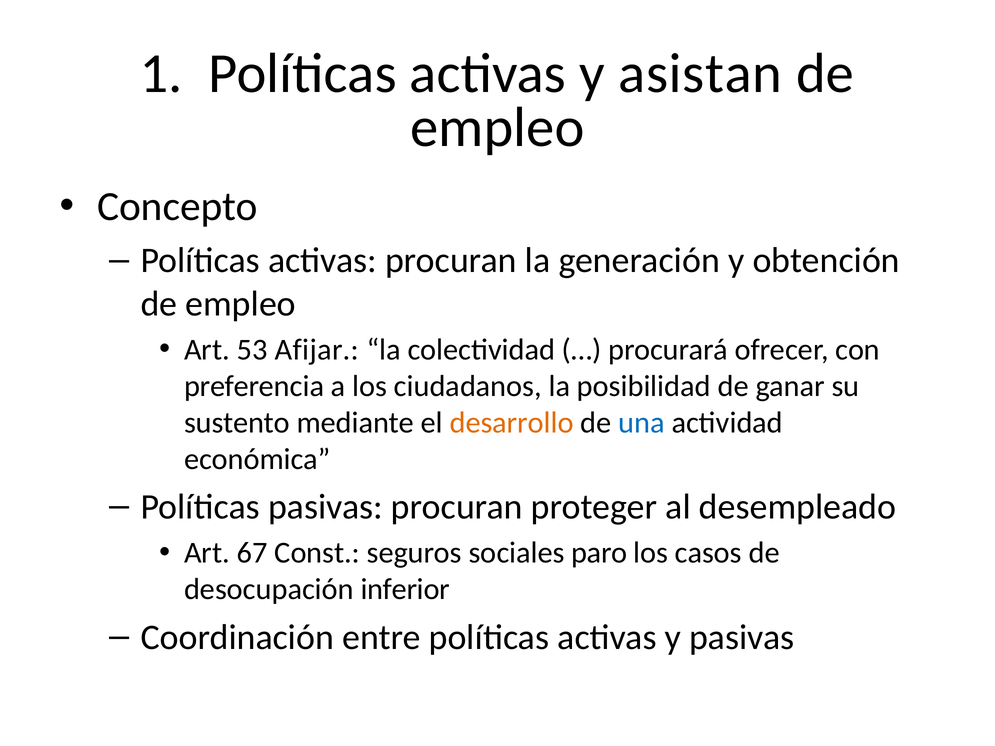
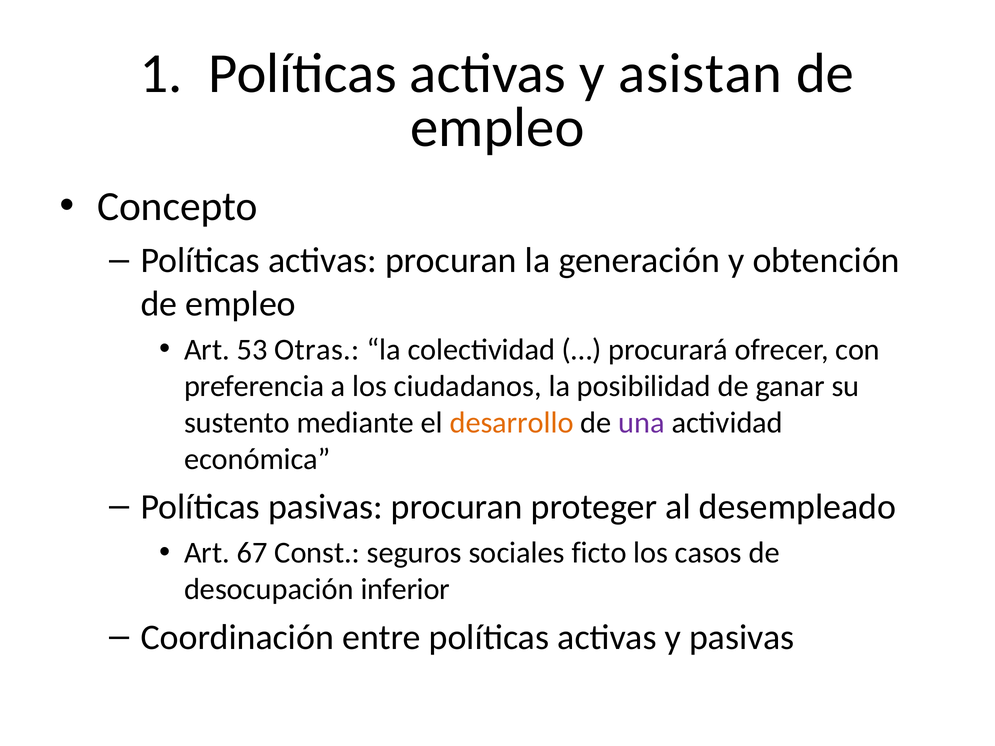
Afijar: Afijar -> Otras
una colour: blue -> purple
paro: paro -> ficto
